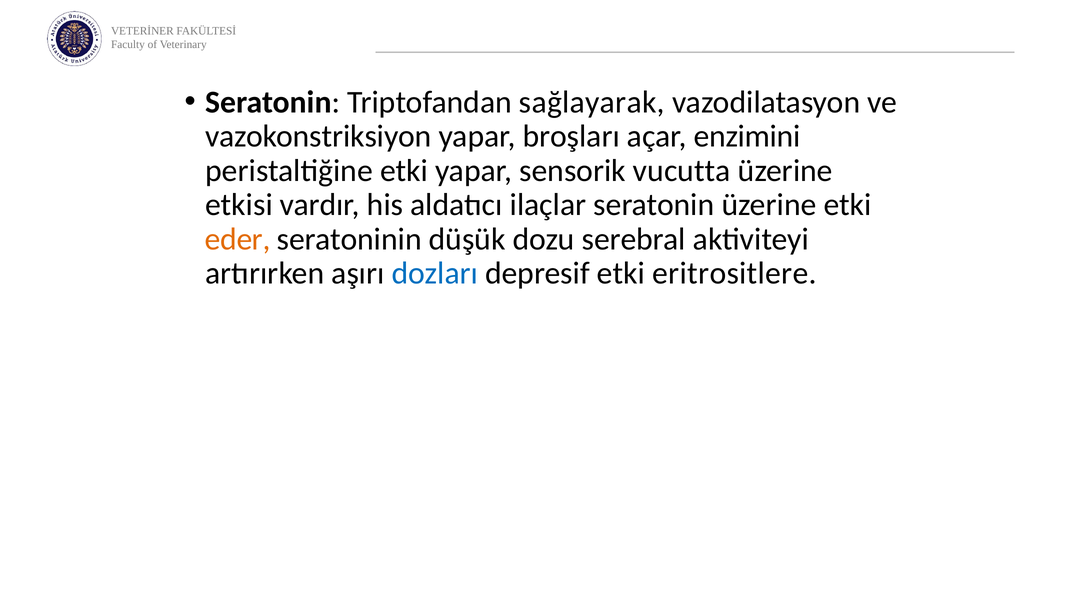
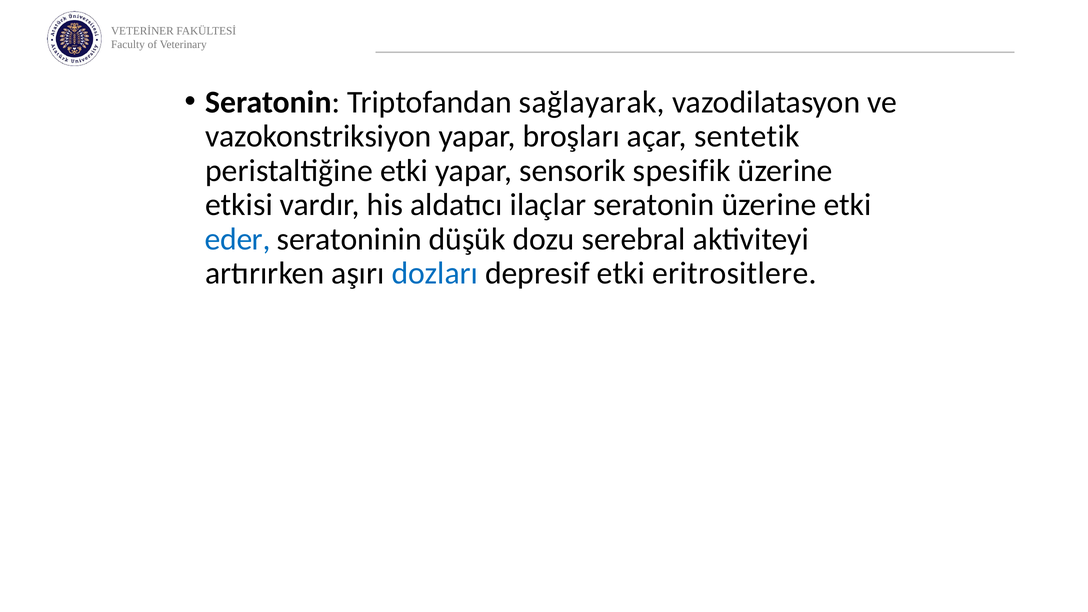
enzimini: enzimini -> sentetik
vucutta: vucutta -> spesifik
eder colour: orange -> blue
